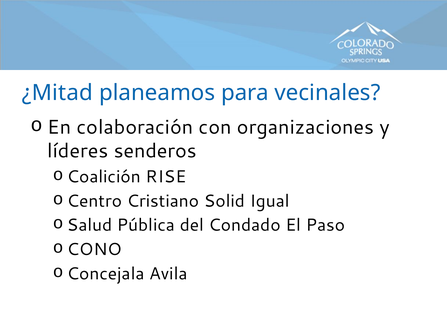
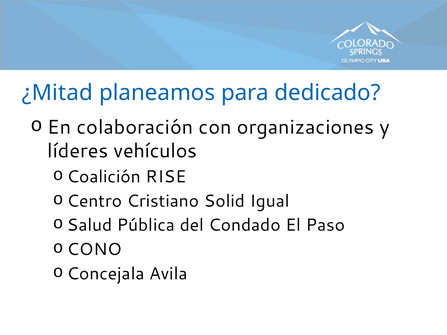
vecinales: vecinales -> dedicado
senderos: senderos -> vehículos
